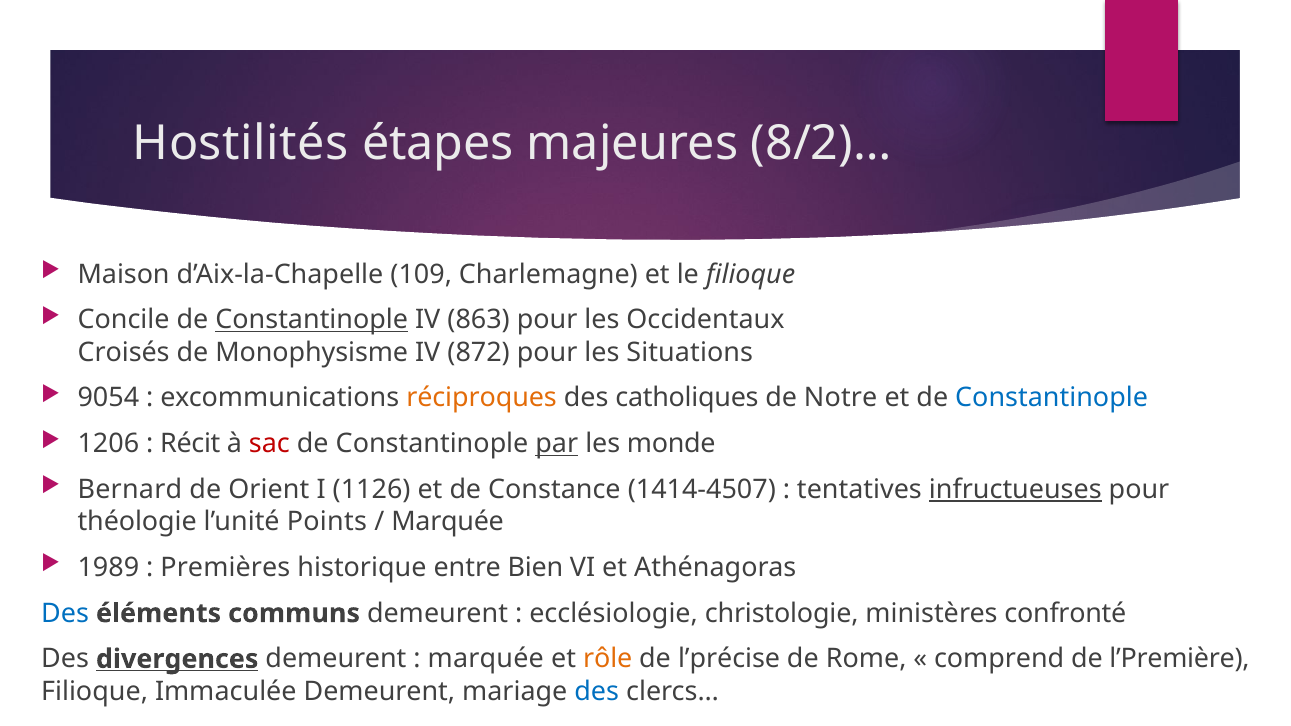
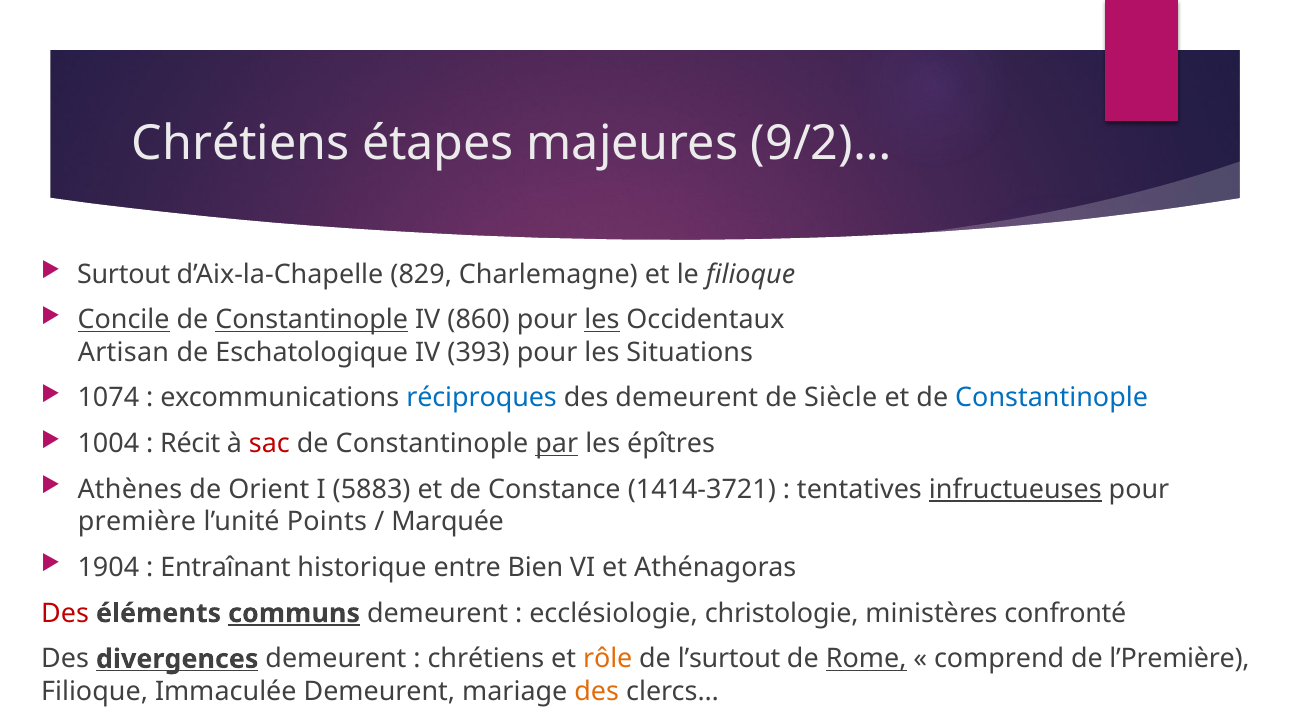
Hostilités at (240, 144): Hostilités -> Chrétiens
8/2)…: 8/2)… -> 9/2)…
Maison: Maison -> Surtout
109: 109 -> 829
Concile underline: none -> present
863: 863 -> 860
les at (602, 320) underline: none -> present
Croisés: Croisés -> Artisan
Monophysisme: Monophysisme -> Eschatologique
872: 872 -> 393
9054: 9054 -> 1074
réciproques colour: orange -> blue
des catholiques: catholiques -> demeurent
Notre: Notre -> Siècle
1206: 1206 -> 1004
monde: monde -> épîtres
Bernard: Bernard -> Athènes
1126: 1126 -> 5883
1414-4507: 1414-4507 -> 1414-3721
théologie: théologie -> première
1989: 1989 -> 1904
Premières: Premières -> Entraînant
Des at (65, 613) colour: blue -> red
communs underline: none -> present
marquée at (486, 659): marquée -> chrétiens
l’précise: l’précise -> l’surtout
Rome underline: none -> present
des at (597, 691) colour: blue -> orange
